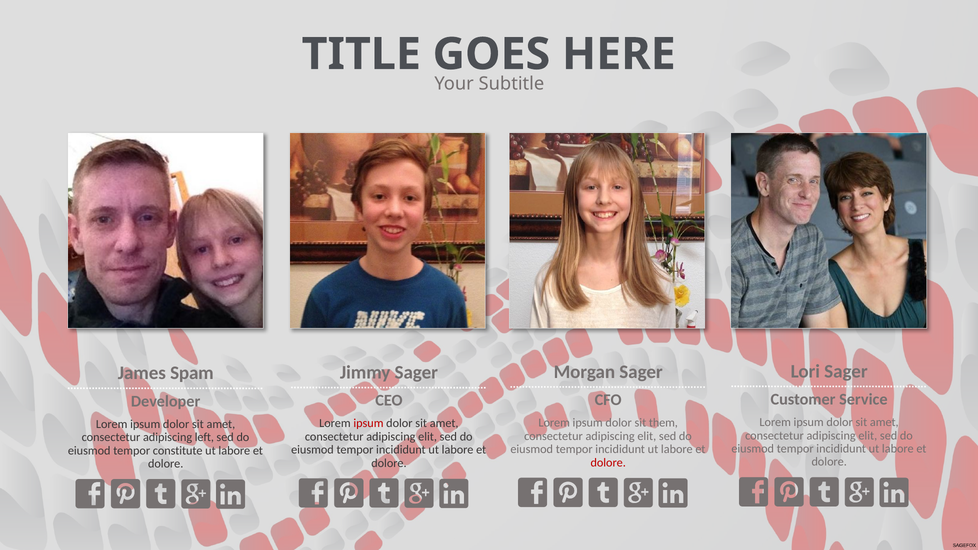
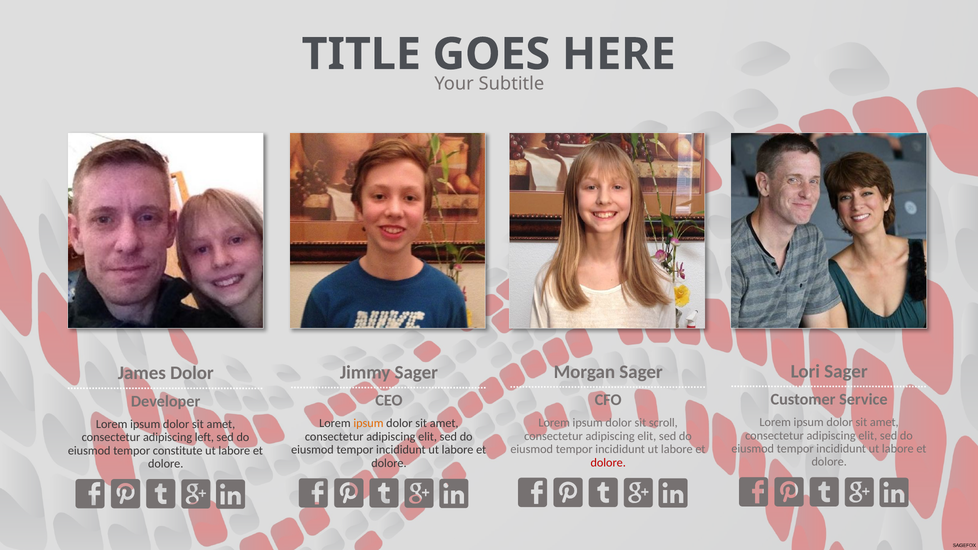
James Spam: Spam -> Dolor
them: them -> scroll
ipsum at (368, 424) colour: red -> orange
